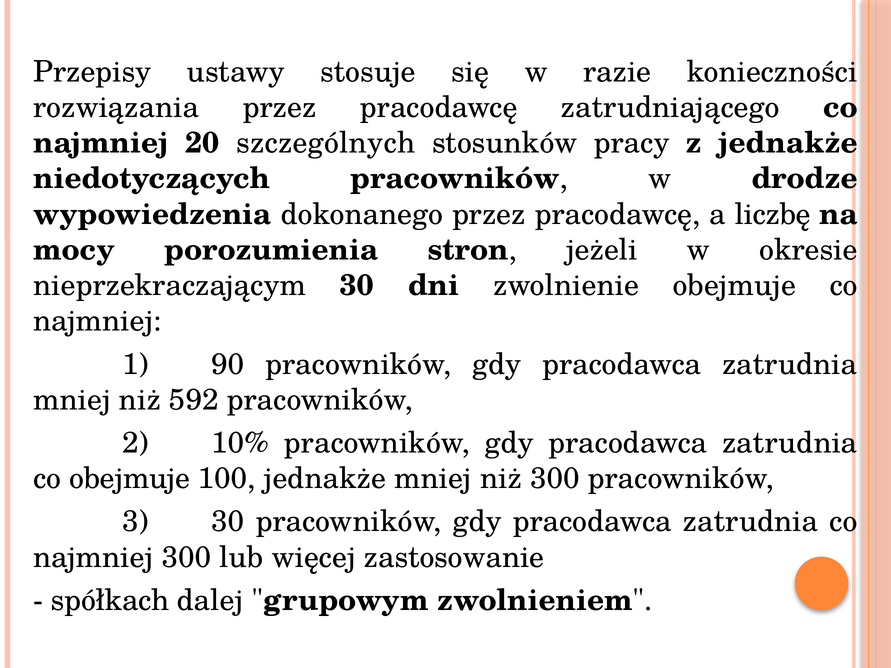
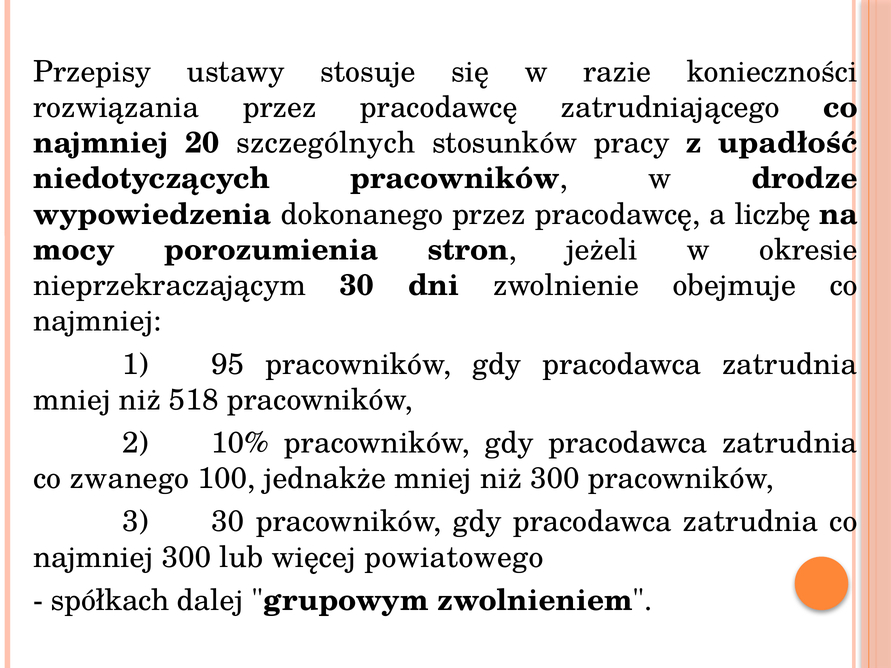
z jednakże: jednakże -> upadłość
90: 90 -> 95
592: 592 -> 518
co obejmuje: obejmuje -> zwanego
zastosowanie: zastosowanie -> powiatowego
